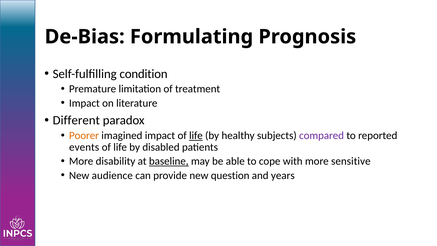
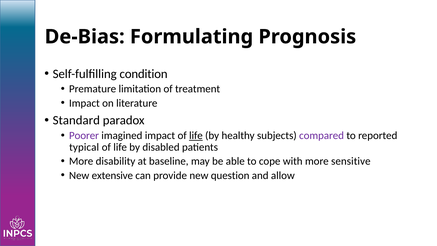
Different: Different -> Standard
Poorer colour: orange -> purple
events: events -> typical
baseline underline: present -> none
audience: audience -> extensive
years: years -> allow
